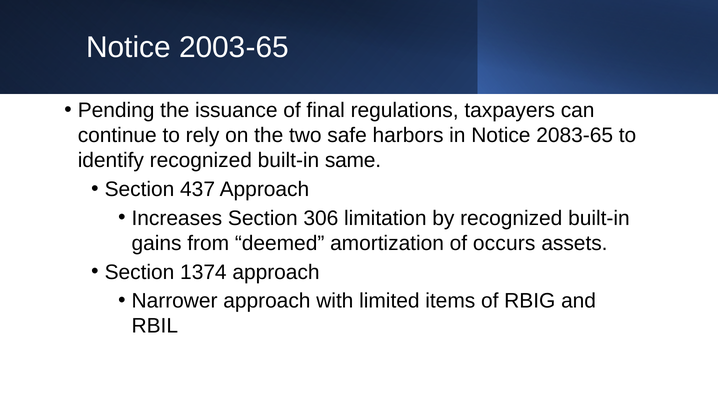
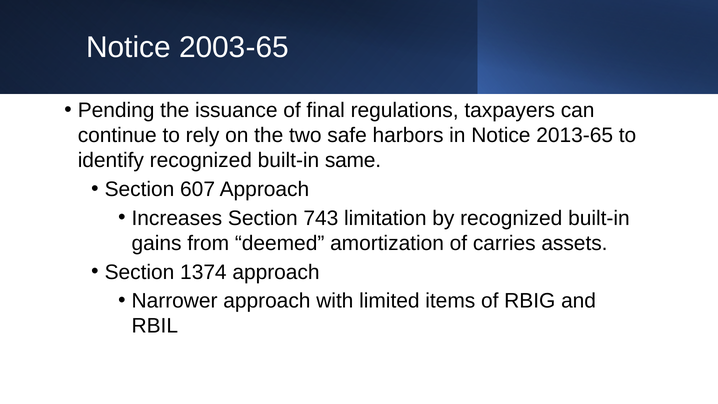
2083-65: 2083-65 -> 2013-65
437: 437 -> 607
306: 306 -> 743
occurs: occurs -> carries
